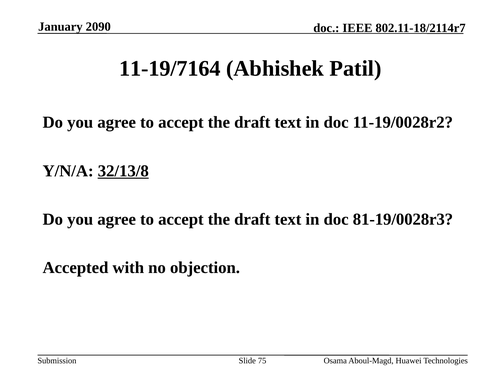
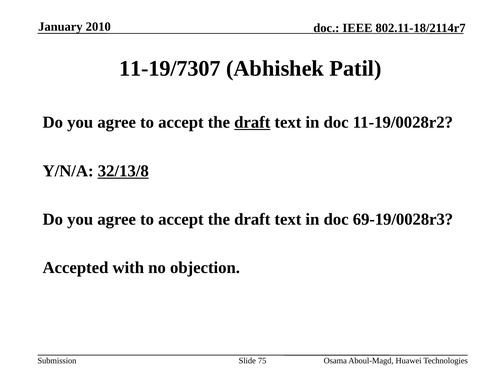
2090: 2090 -> 2010
11-19/7164: 11-19/7164 -> 11-19/7307
draft at (252, 122) underline: none -> present
81-19/0028r3: 81-19/0028r3 -> 69-19/0028r3
